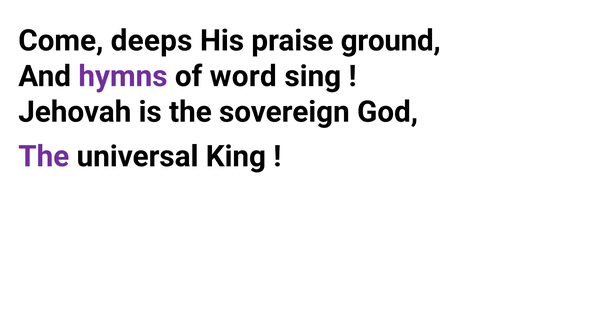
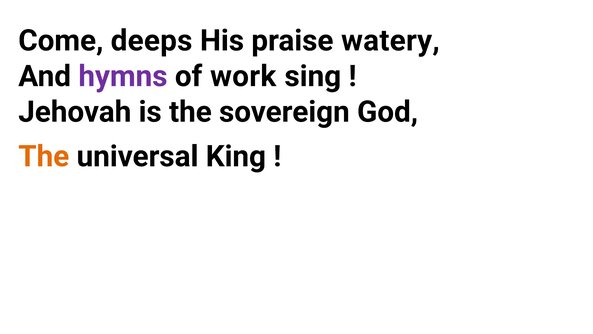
ground: ground -> watery
word: word -> work
The at (44, 156) colour: purple -> orange
